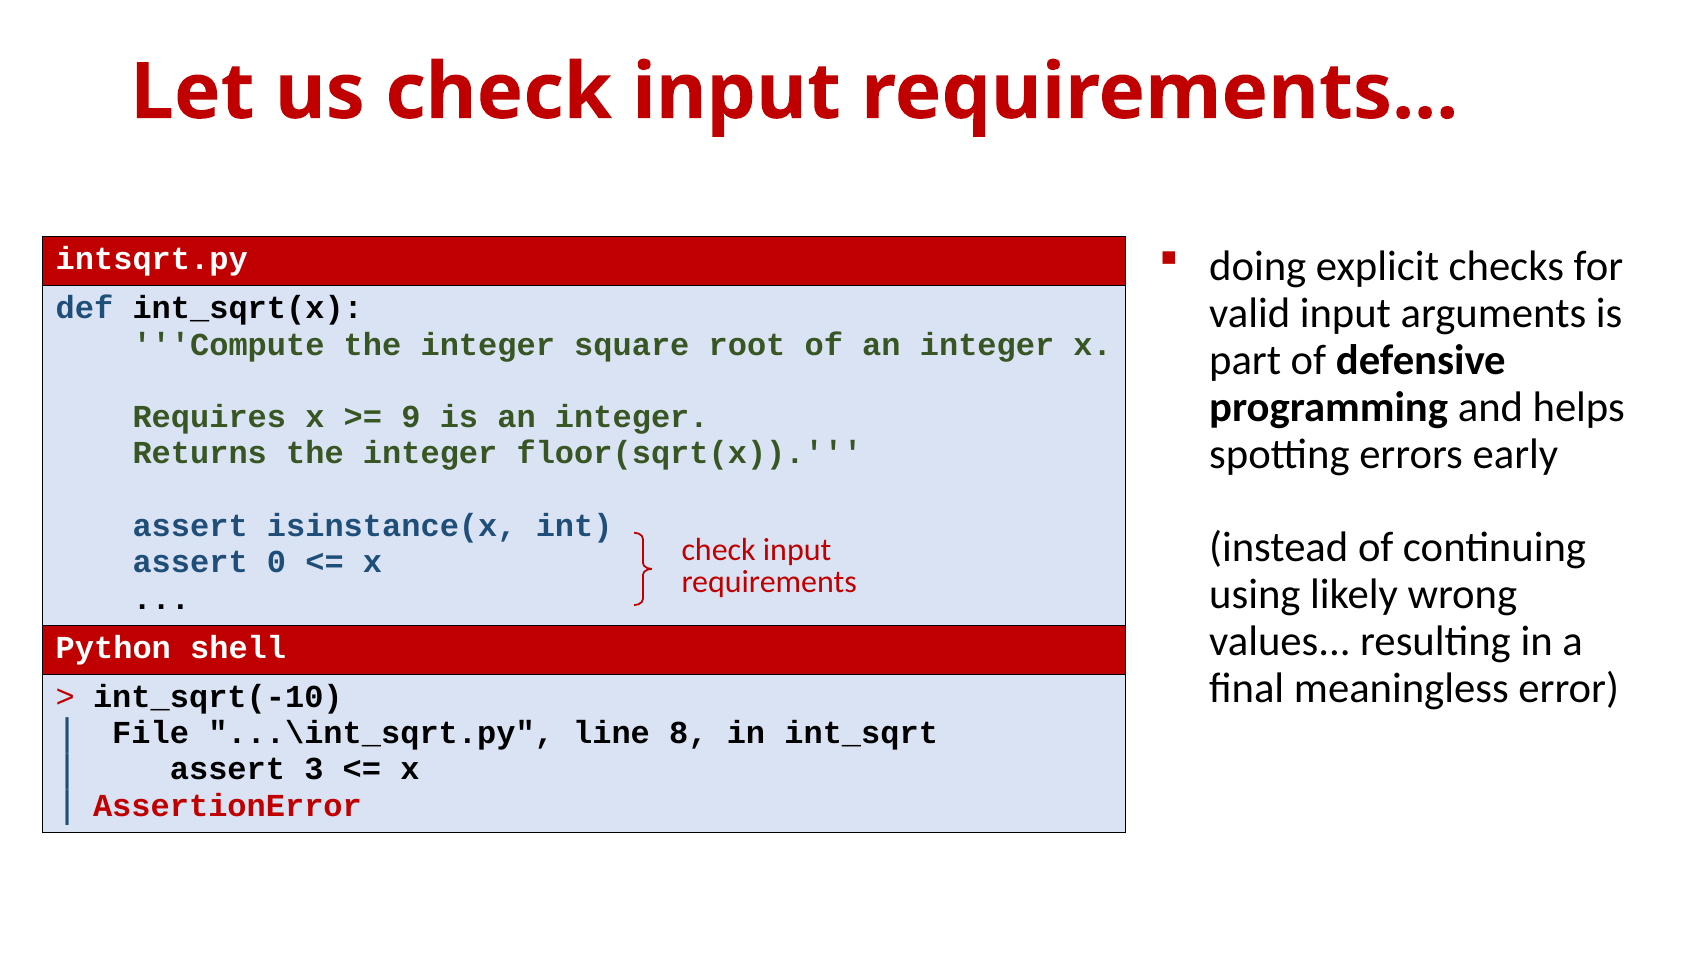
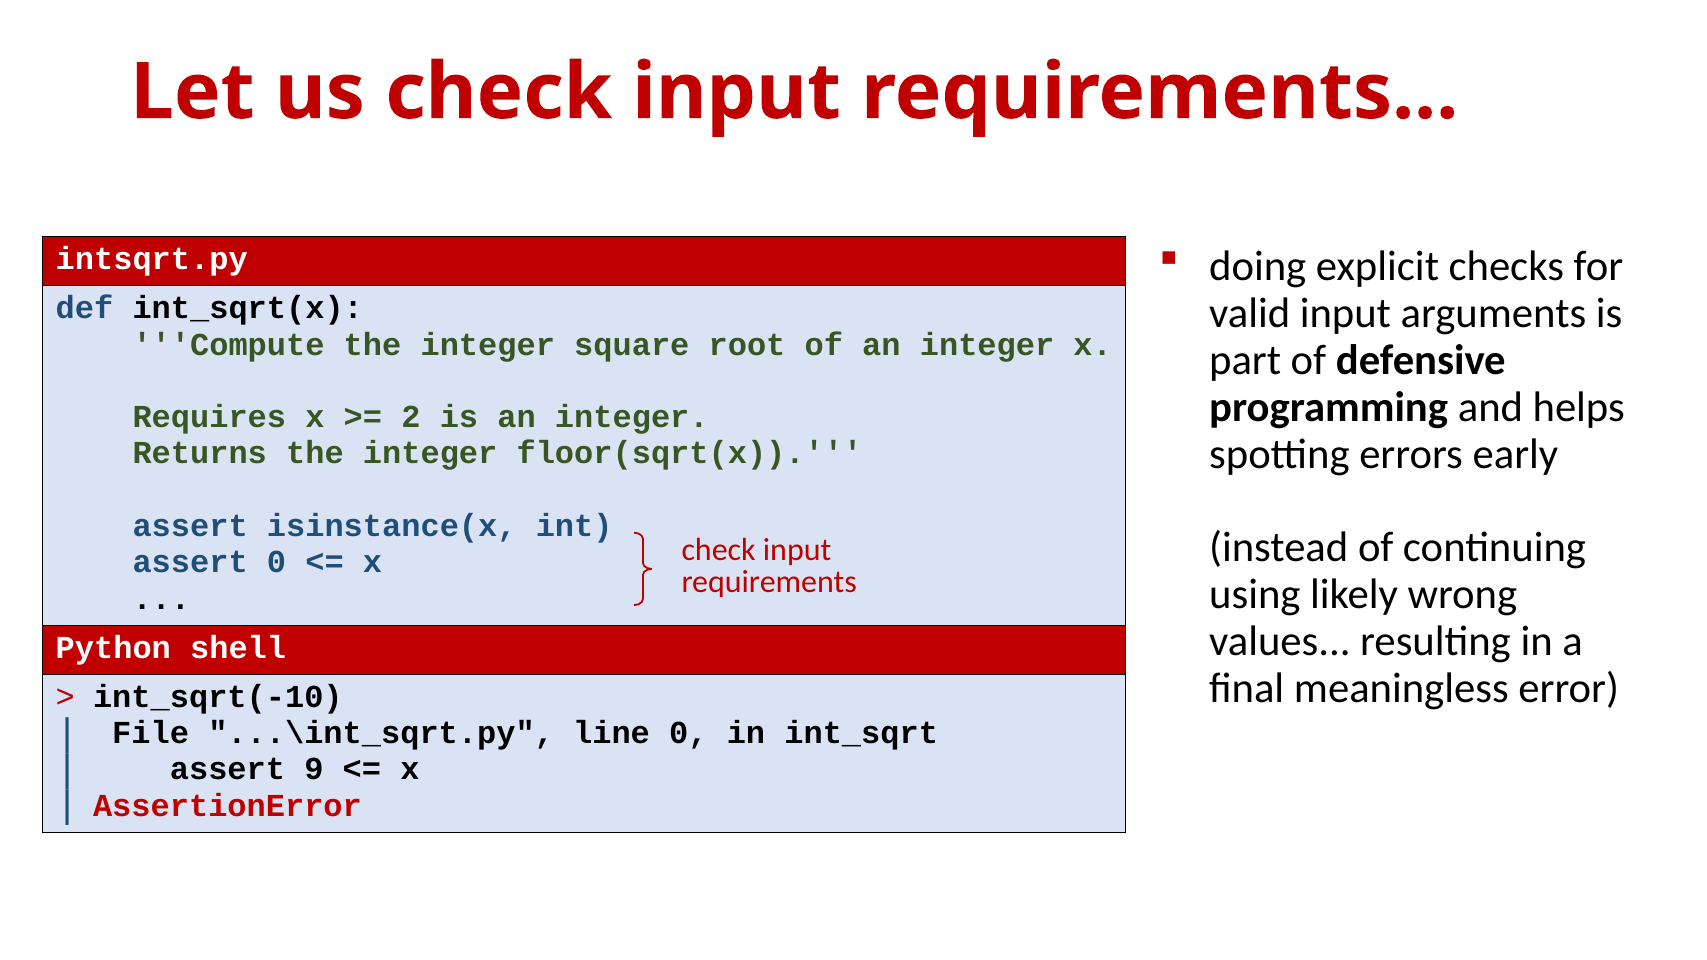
9: 9 -> 2
line 8: 8 -> 0
3: 3 -> 9
